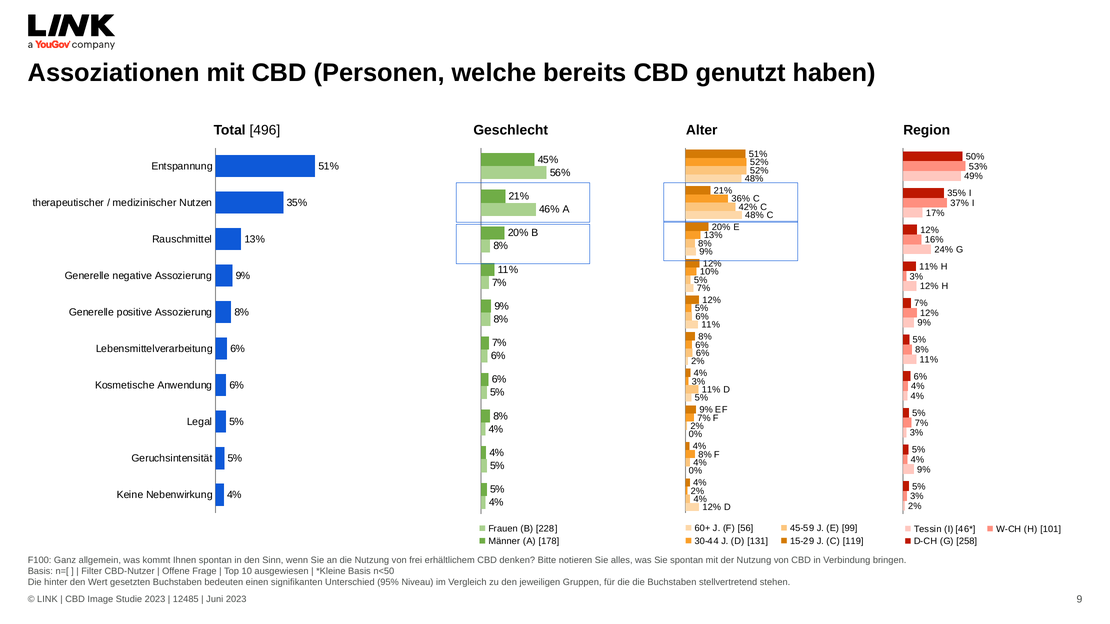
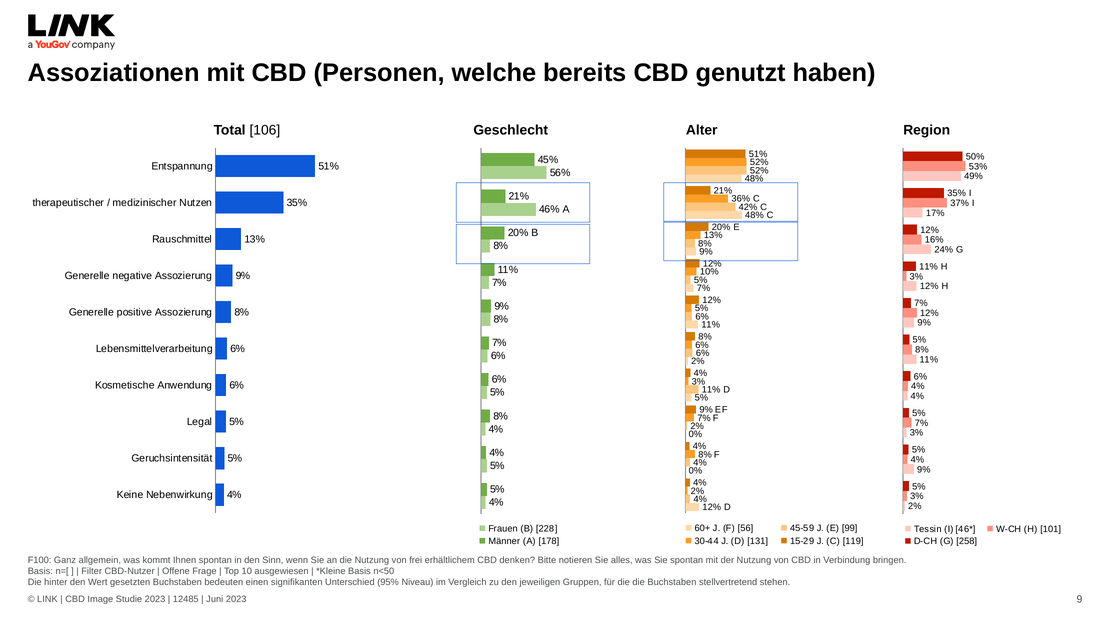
496: 496 -> 106
